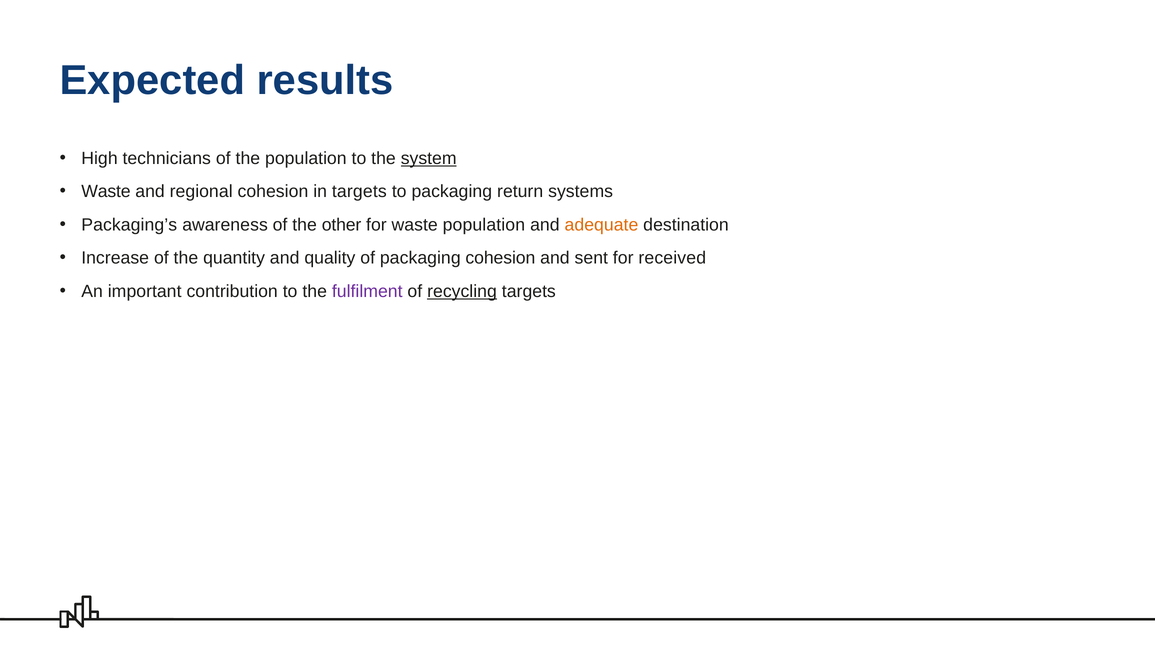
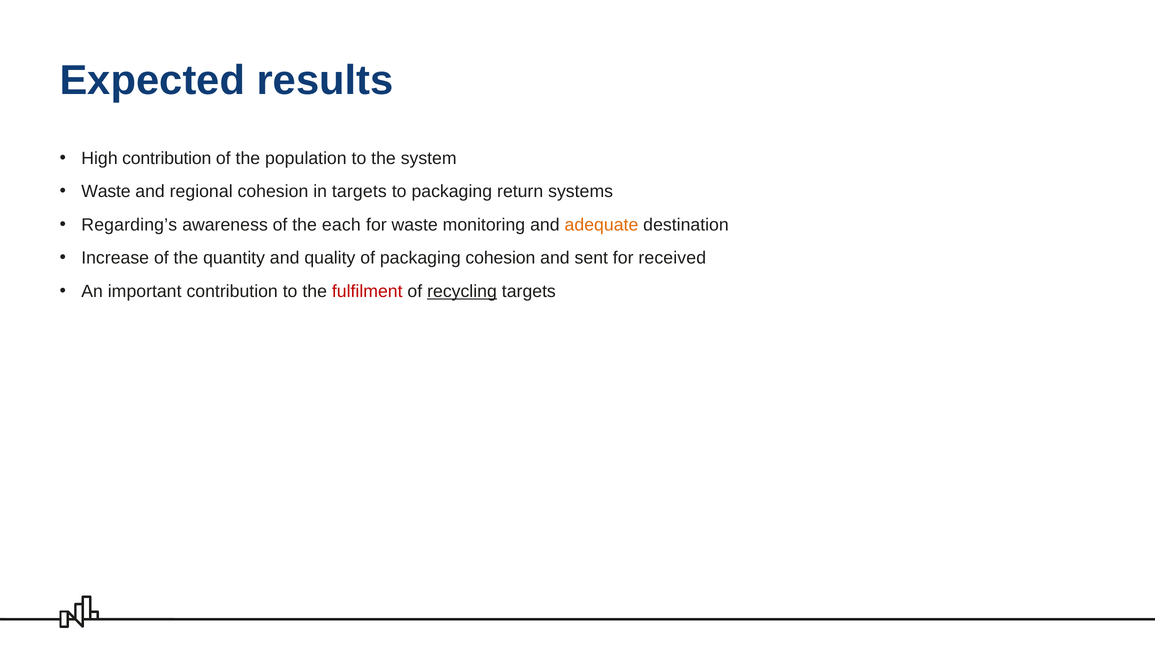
High technicians: technicians -> contribution
system underline: present -> none
Packaging’s: Packaging’s -> Regarding’s
other: other -> each
waste population: population -> monitoring
fulfilment colour: purple -> red
